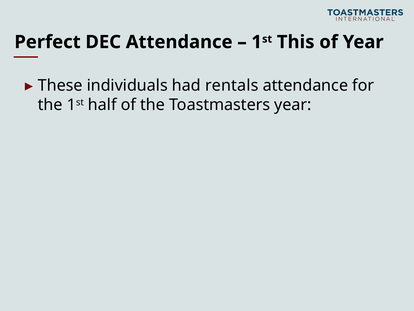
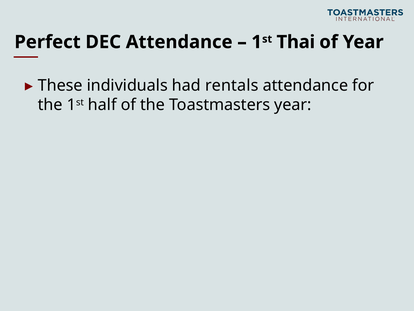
This: This -> Thai
